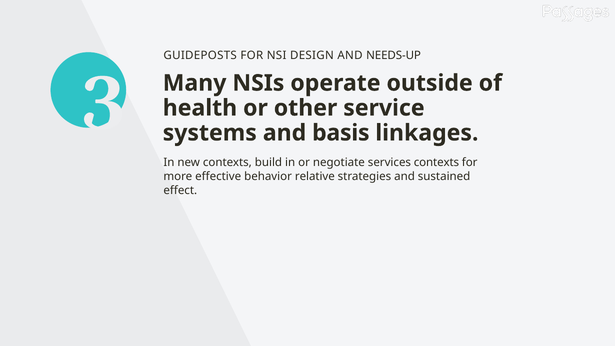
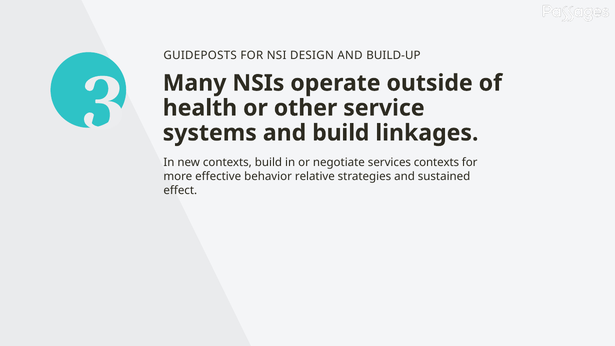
NEEDS-UP: NEEDS-UP -> BUILD-UP
and basis: basis -> build
